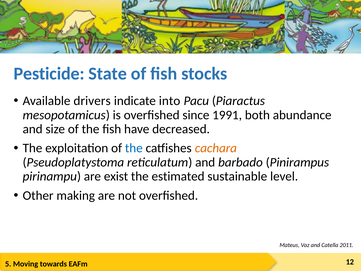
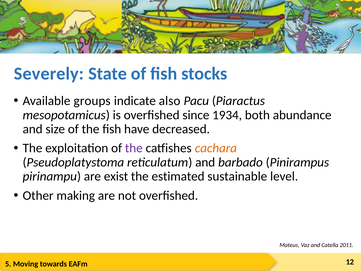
Pesticide: Pesticide -> Severely
drivers: drivers -> groups
into: into -> also
1991: 1991 -> 1934
the at (134, 148) colour: blue -> purple
